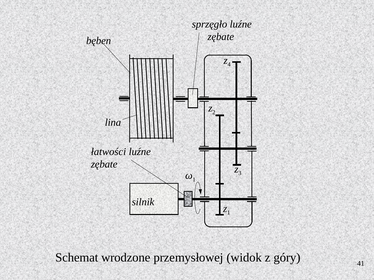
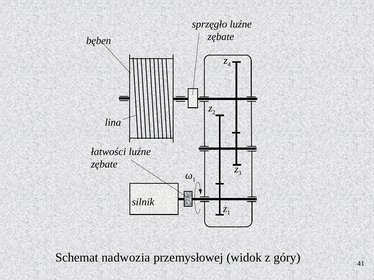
wrodzone: wrodzone -> nadwozia
